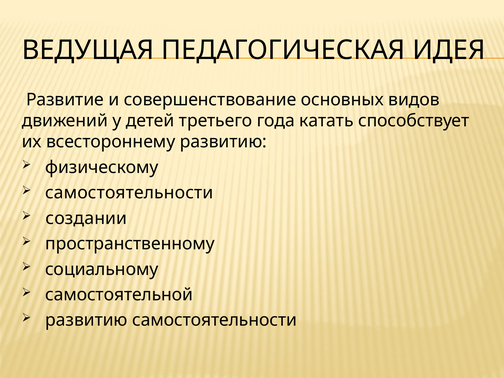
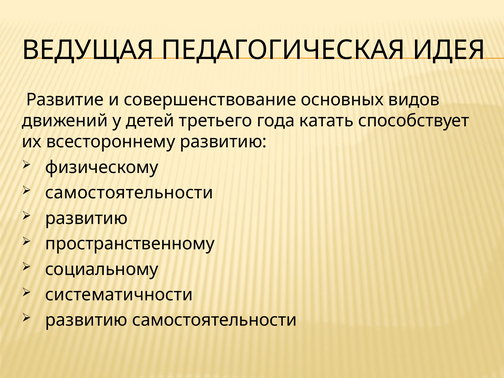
создании at (86, 218): создании -> развитию
самостоятельной: самостоятельной -> систематичности
